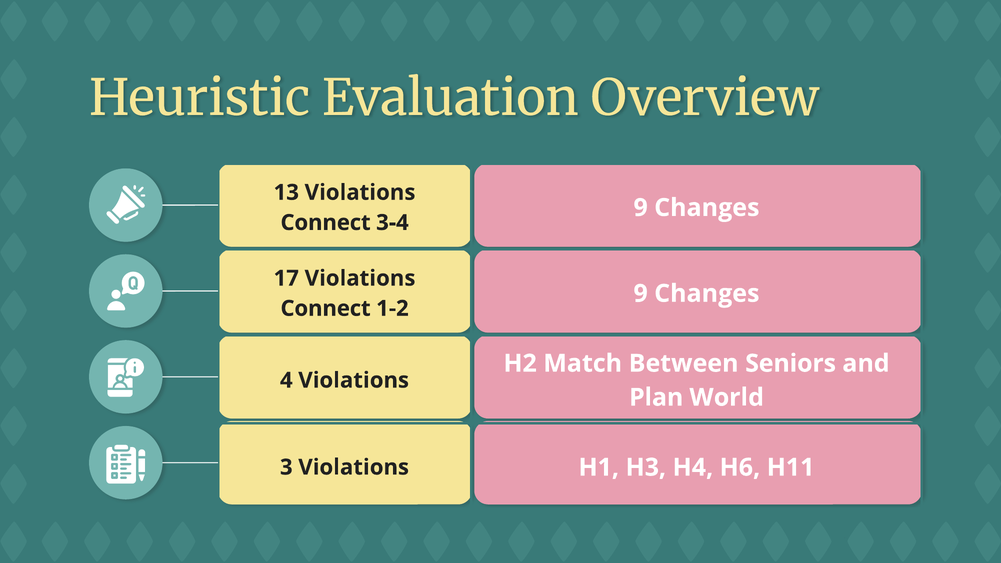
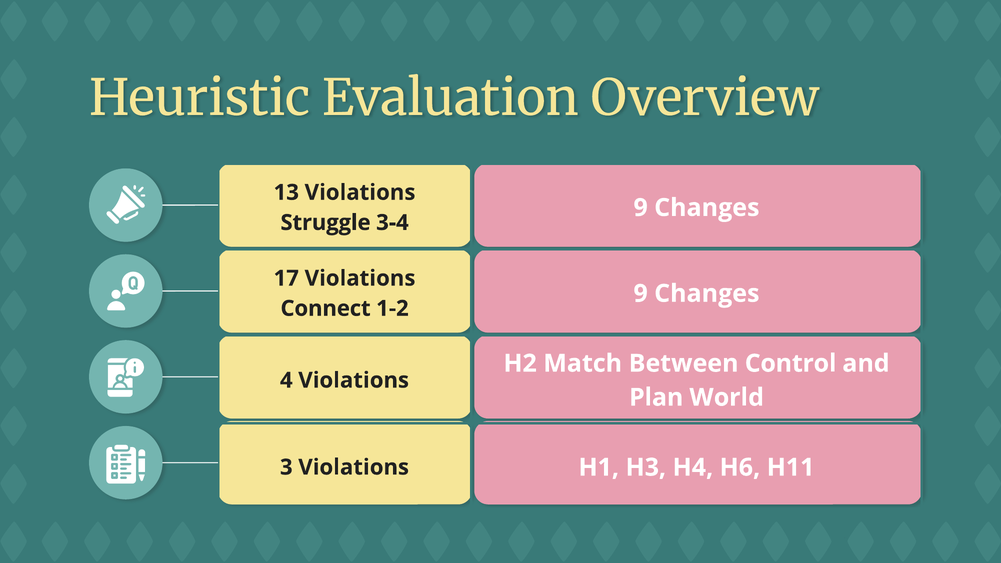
Connect at (326, 223): Connect -> Struggle
Seniors: Seniors -> Control
